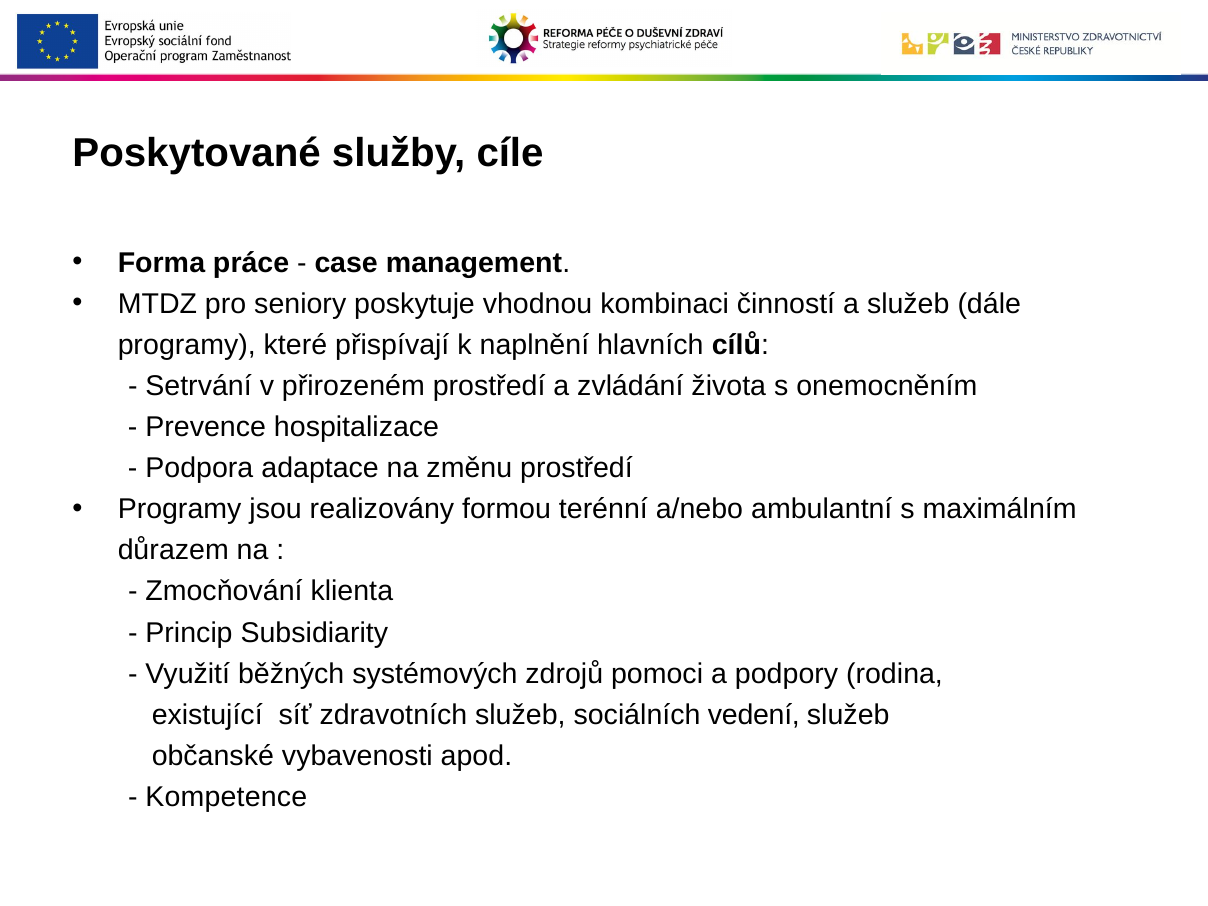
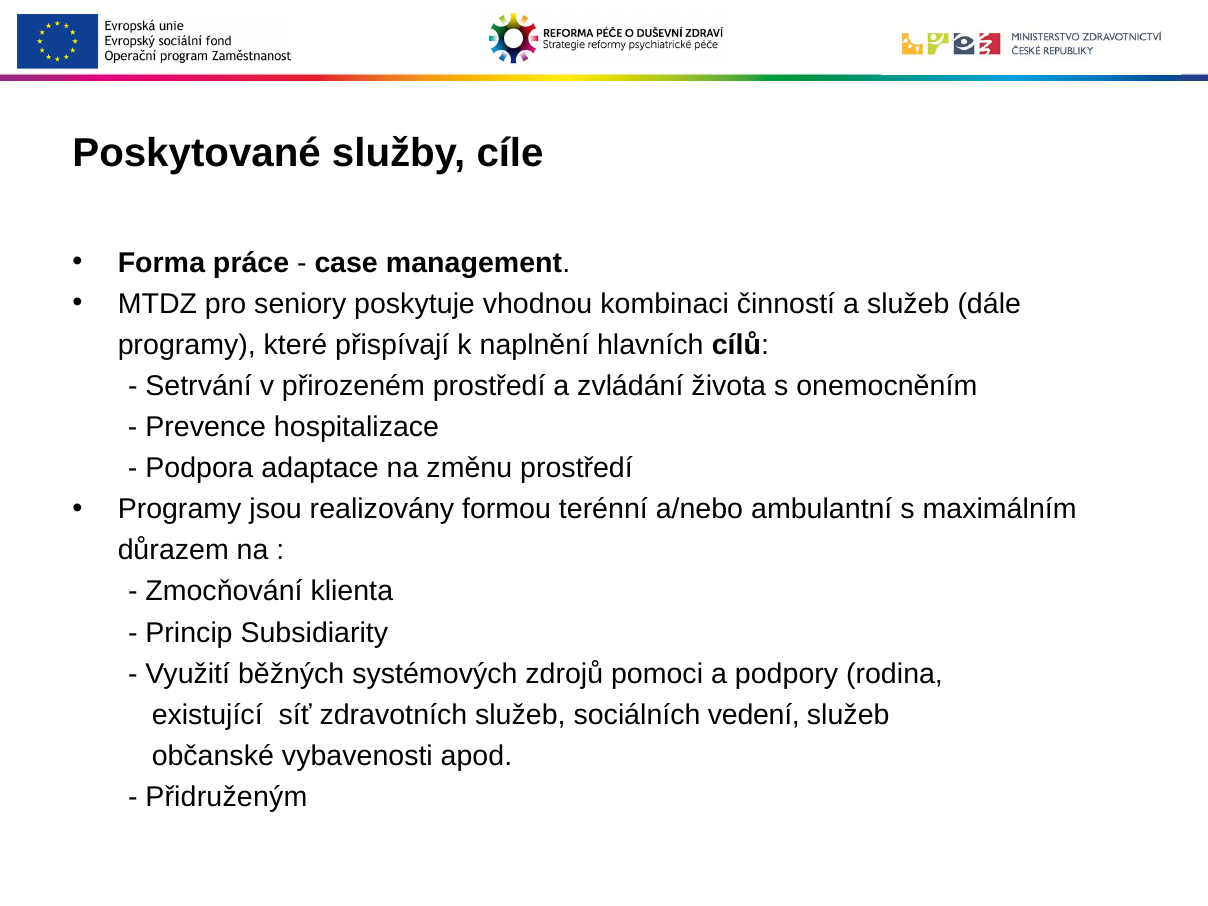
Kompetence: Kompetence -> Přidruženým
